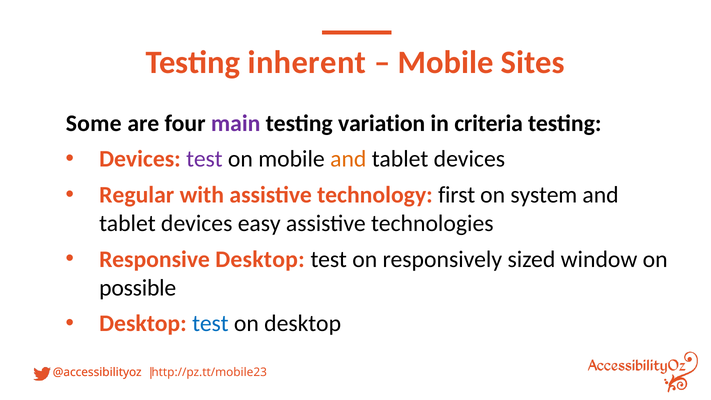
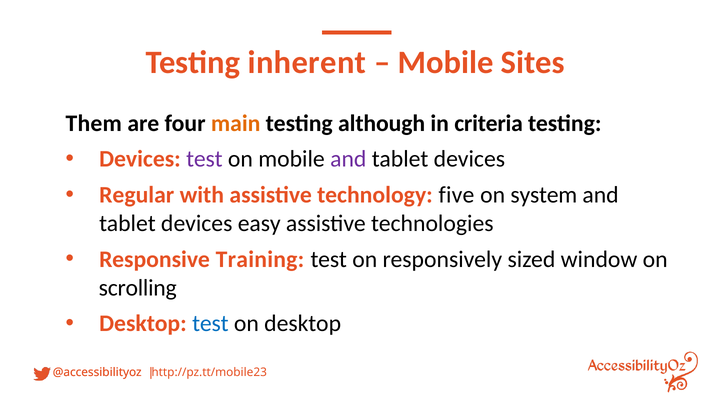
Some: Some -> Them
main colour: purple -> orange
variation: variation -> although
and at (348, 159) colour: orange -> purple
first: first -> five
Responsive Desktop: Desktop -> Training
possible: possible -> scrolling
